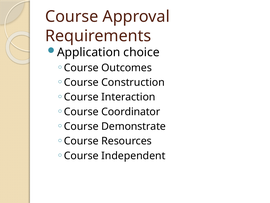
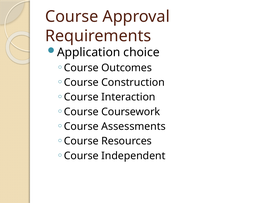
Coordinator: Coordinator -> Coursework
Demonstrate: Demonstrate -> Assessments
